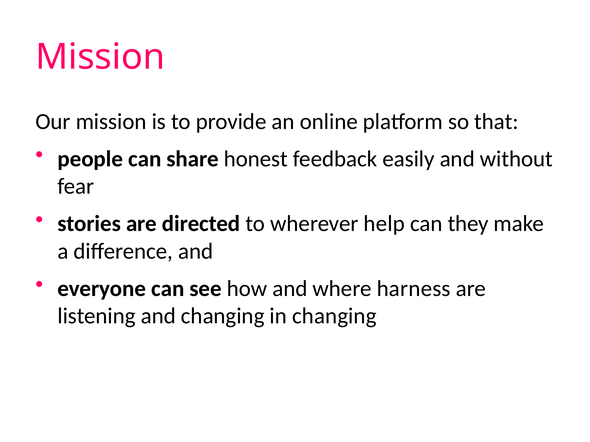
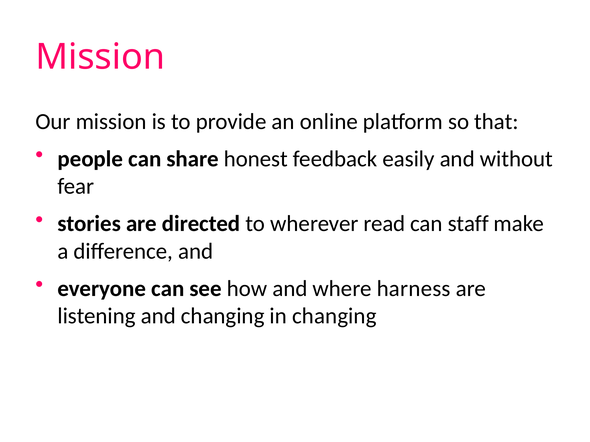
help: help -> read
they: they -> staff
